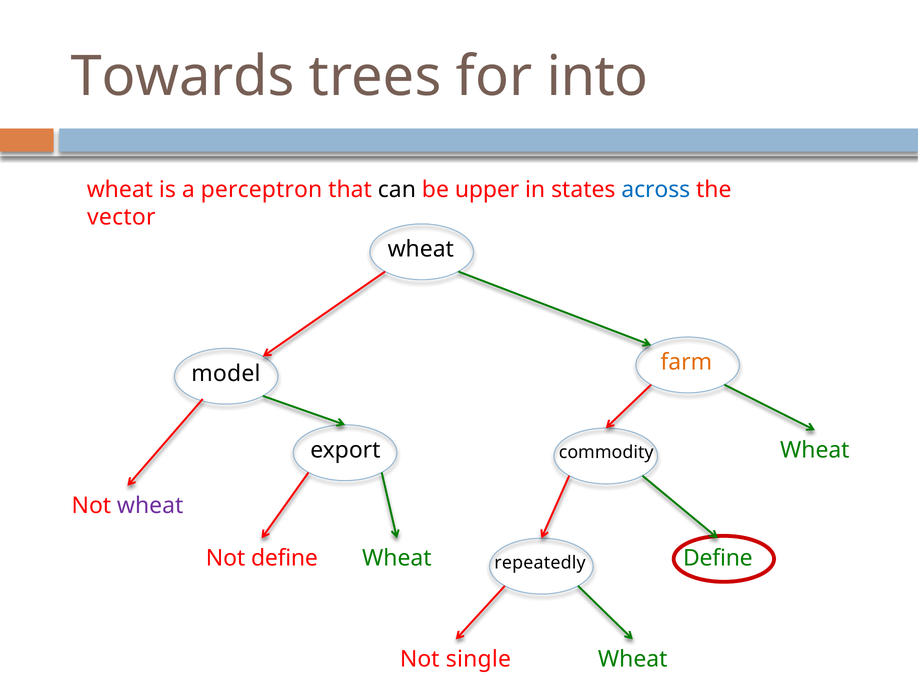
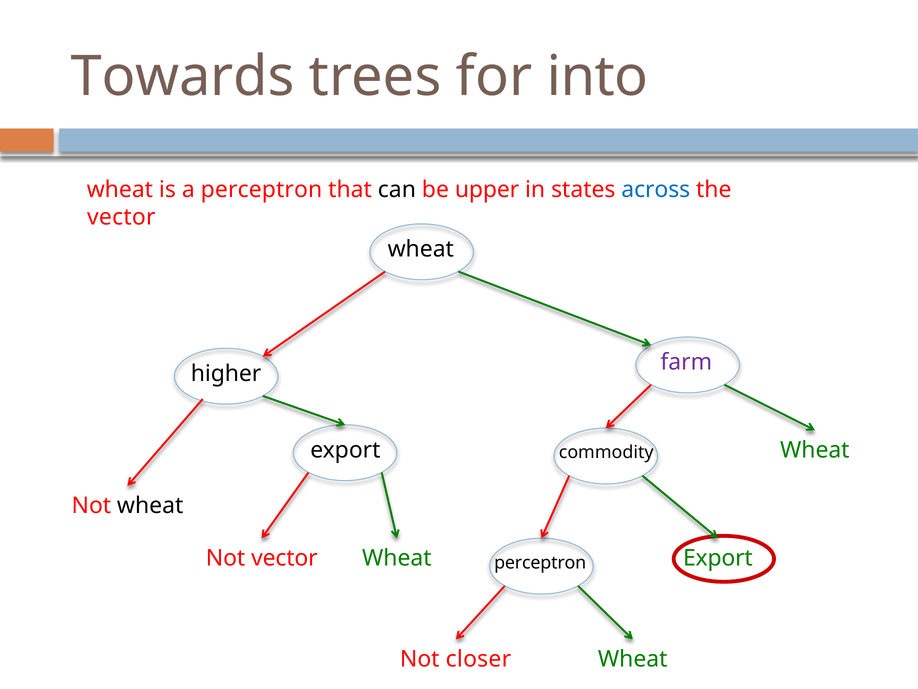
farm colour: orange -> purple
model: model -> higher
wheat at (150, 505) colour: purple -> black
Define at (718, 558): Define -> Export
Not define: define -> vector
repeatedly at (540, 562): repeatedly -> perceptron
single: single -> closer
